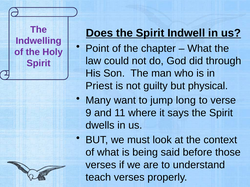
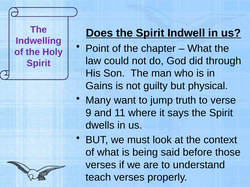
Priest: Priest -> Gains
long: long -> truth
